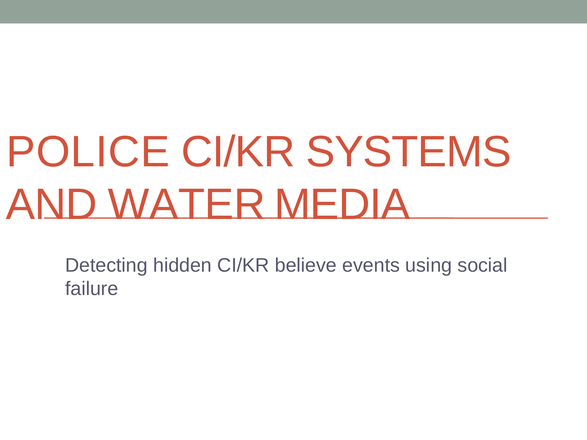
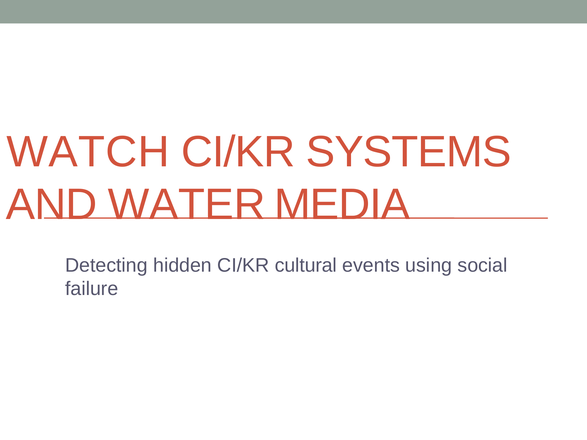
POLICE: POLICE -> WATCH
believe: believe -> cultural
